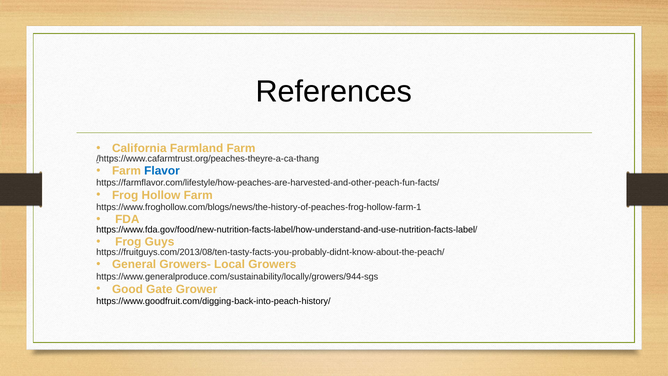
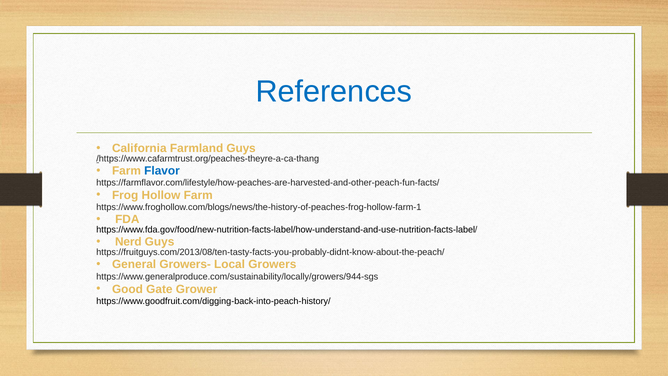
References colour: black -> blue
Farmland Farm: Farm -> Guys
Frog at (128, 242): Frog -> Nerd
